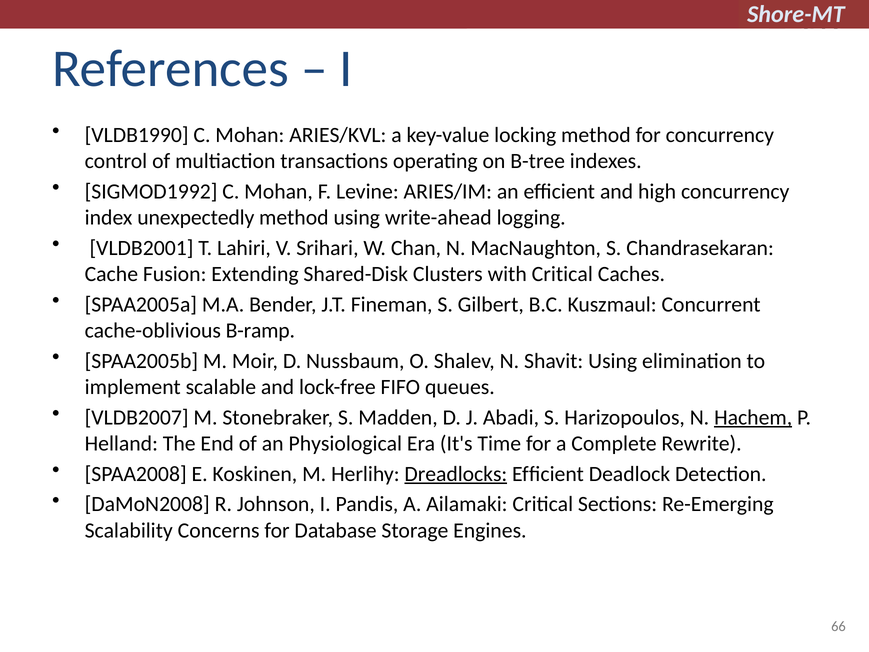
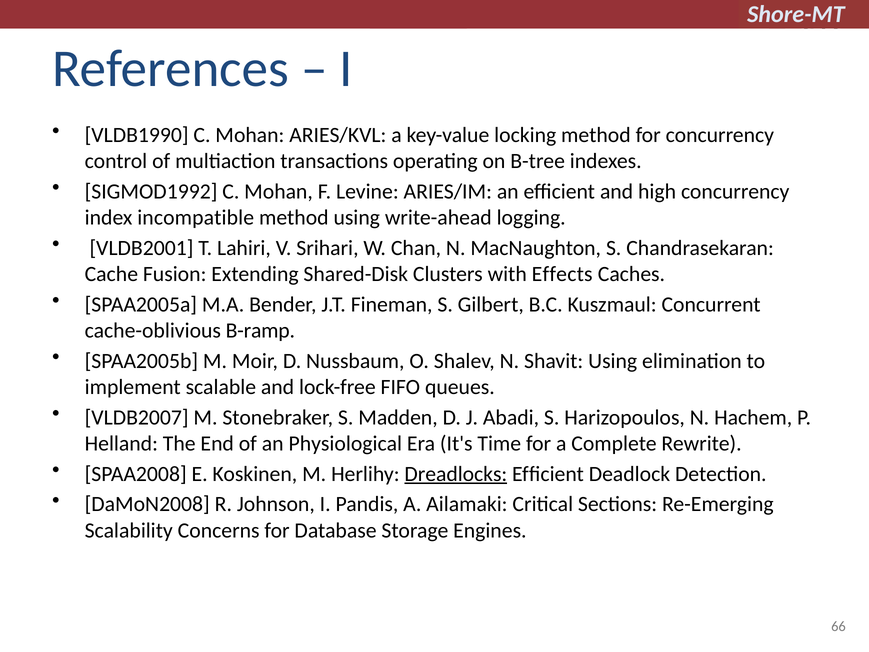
unexpectedly: unexpectedly -> incompatible
with Critical: Critical -> Effects
Hachem underline: present -> none
